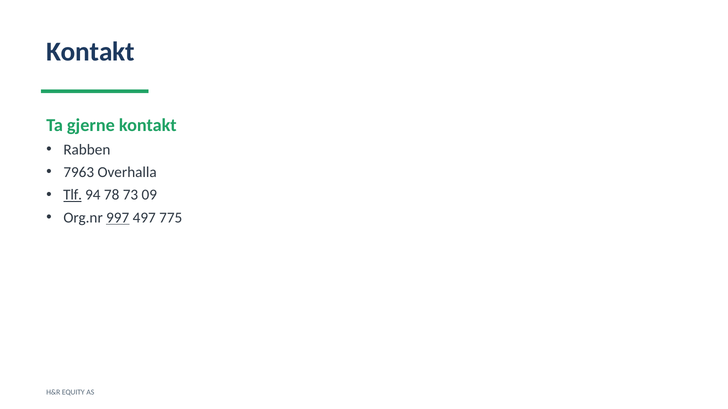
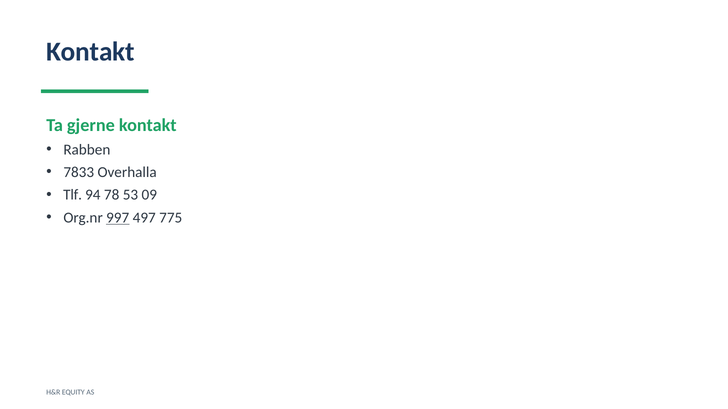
7963: 7963 -> 7833
Tlf underline: present -> none
73: 73 -> 53
